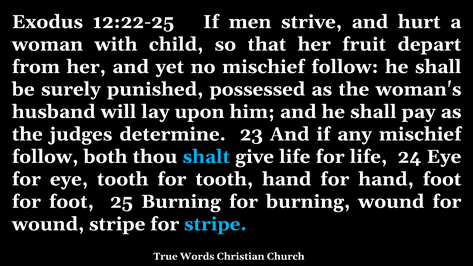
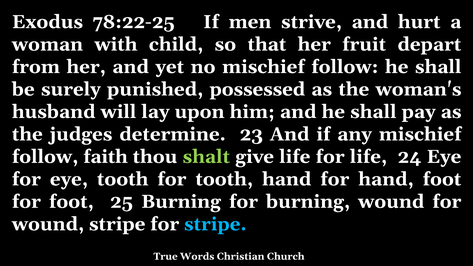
12:22-25: 12:22-25 -> 78:22-25
both: both -> faith
shalt colour: light blue -> light green
